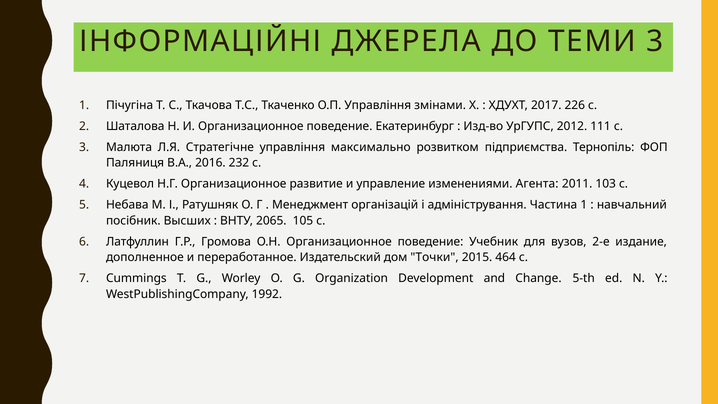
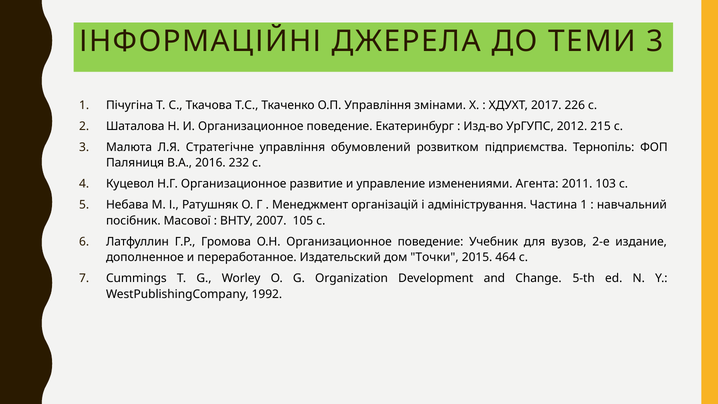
111: 111 -> 215
максимально: максимально -> обумовлений
Высших: Высших -> Масової
2065: 2065 -> 2007
